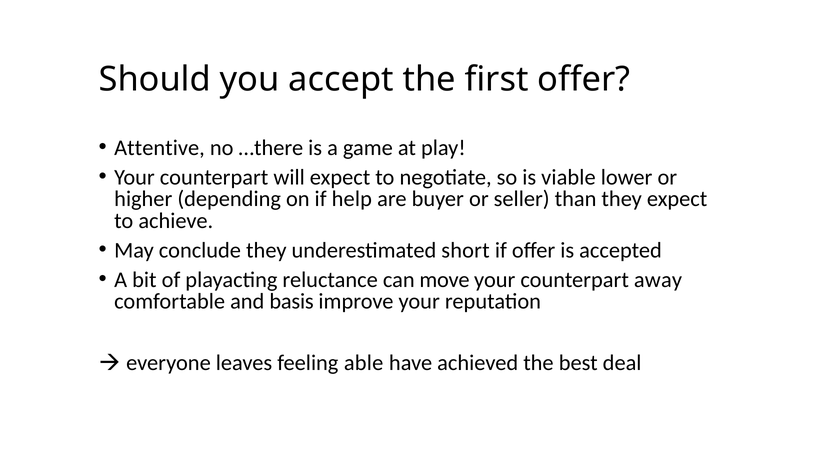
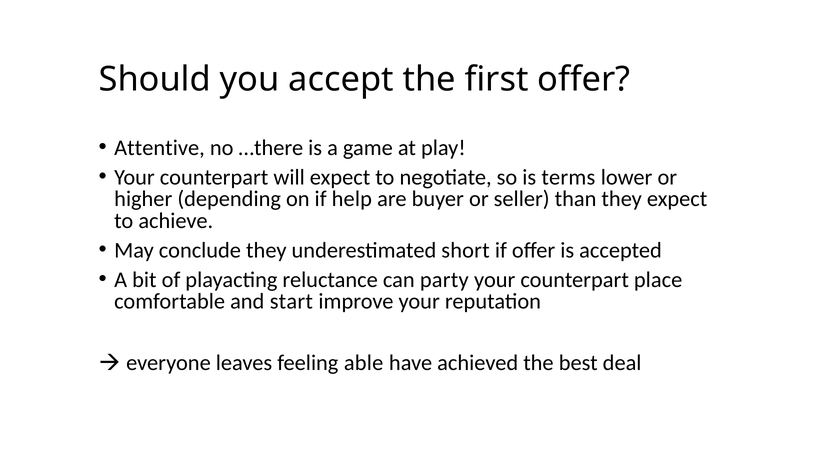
viable: viable -> terms
move: move -> party
away: away -> place
basis: basis -> start
